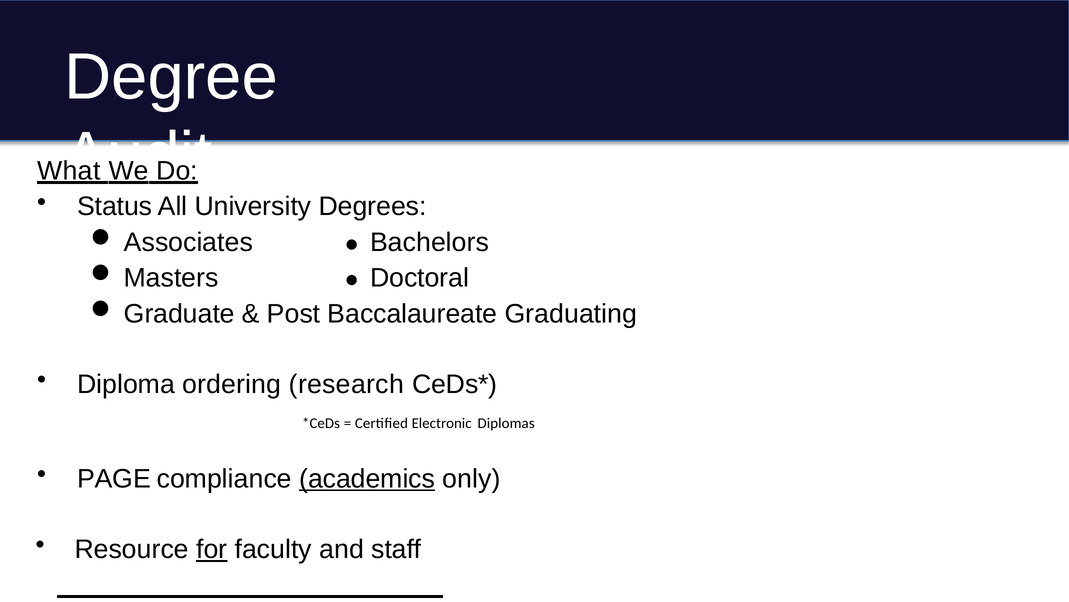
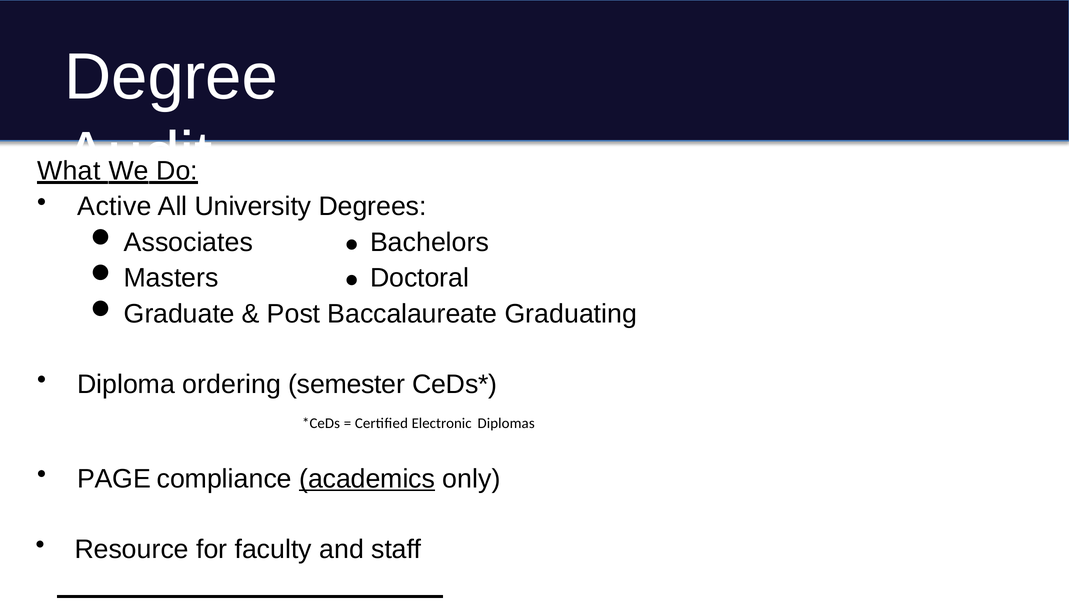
Status: Status -> Active
research: research -> semester
for underline: present -> none
